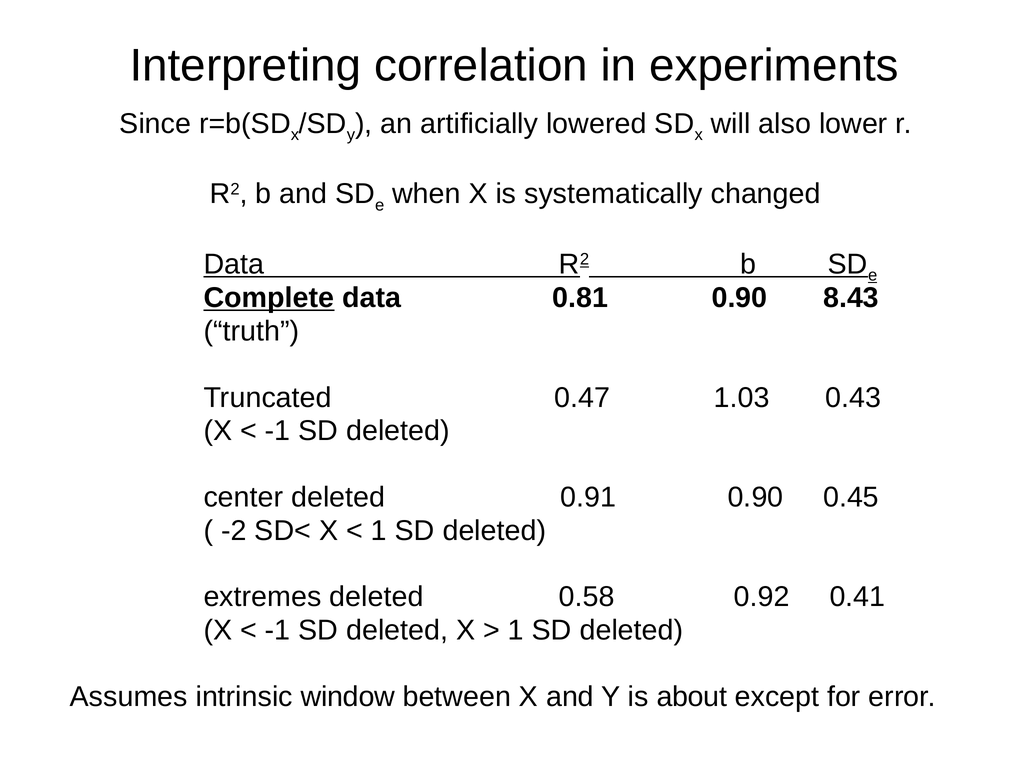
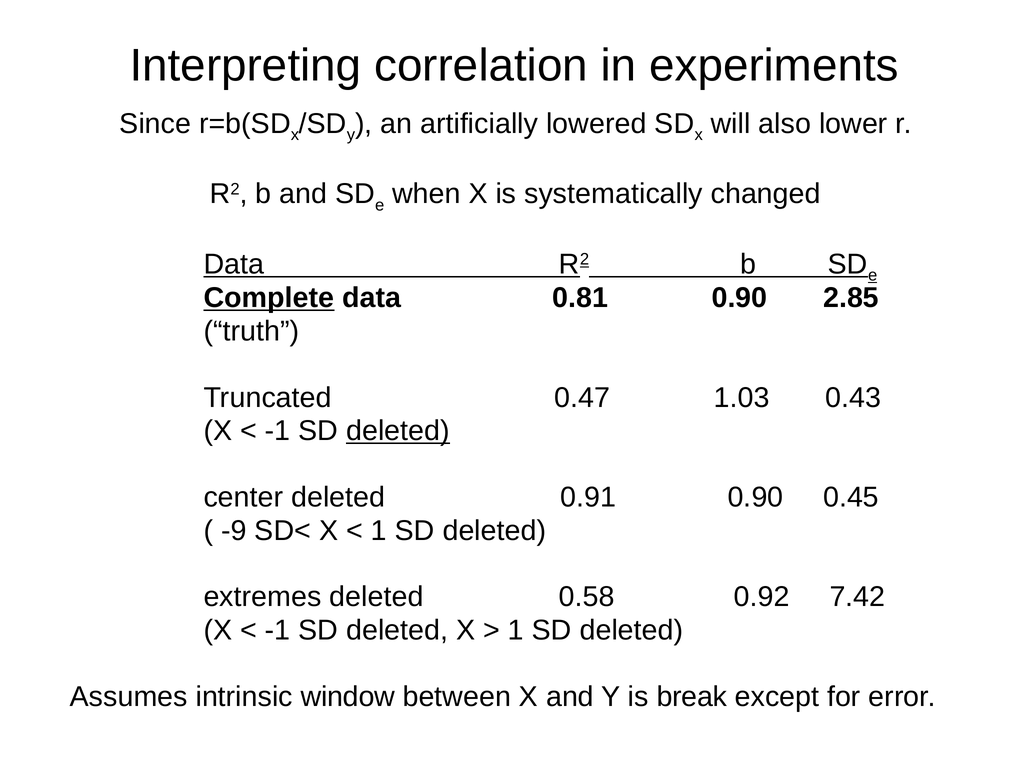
8.43: 8.43 -> 2.85
deleted at (398, 431) underline: none -> present
-2: -2 -> -9
0.41: 0.41 -> 7.42
about: about -> break
